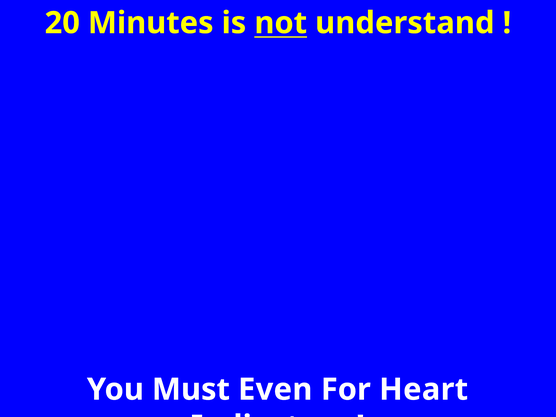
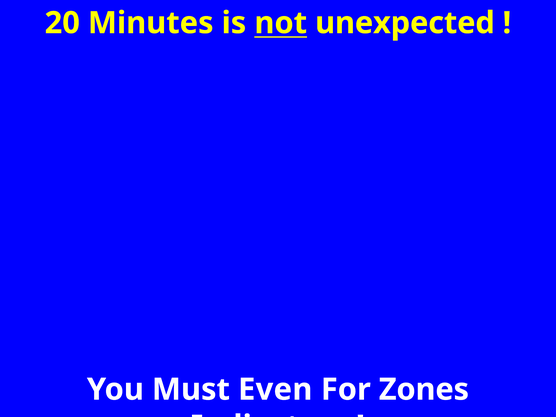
understand: understand -> unexpected
Heart: Heart -> Zones
